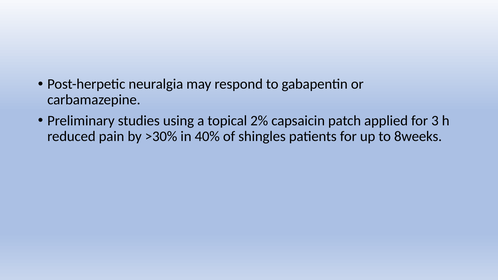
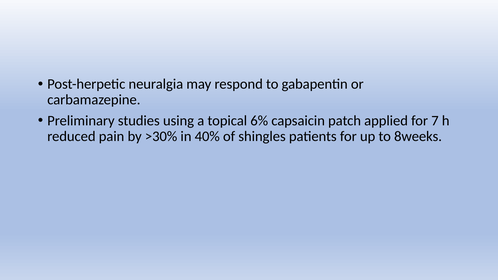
2%: 2% -> 6%
3: 3 -> 7
